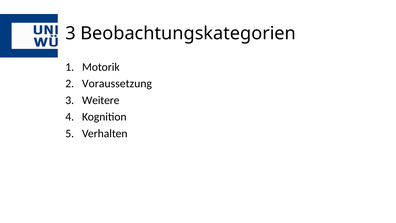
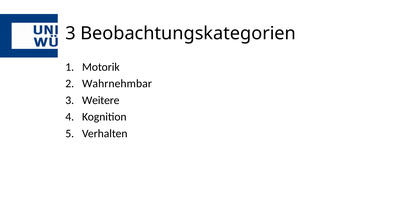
Voraussetzung: Voraussetzung -> Wahrnehmbar
